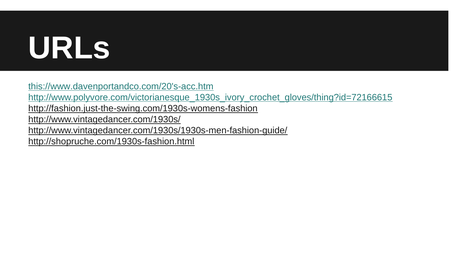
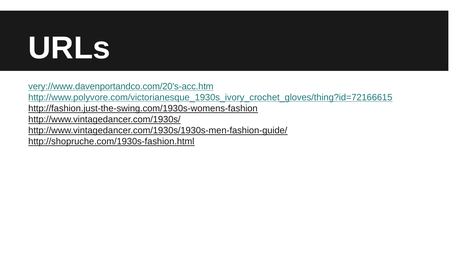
this://www.davenportandco.com/20's-acc.htm: this://www.davenportandco.com/20's-acc.htm -> very://www.davenportandco.com/20's-acc.htm
